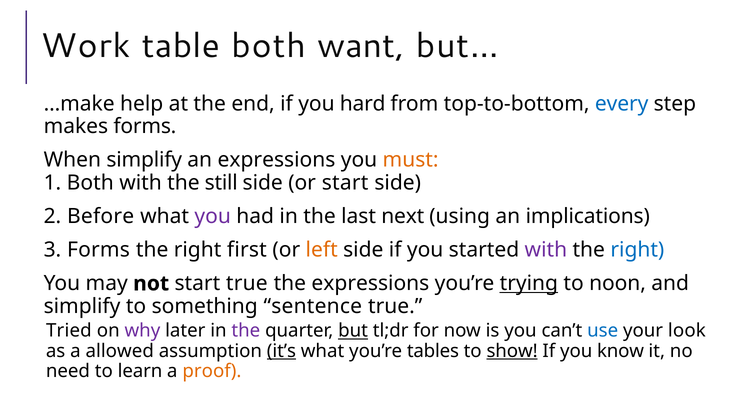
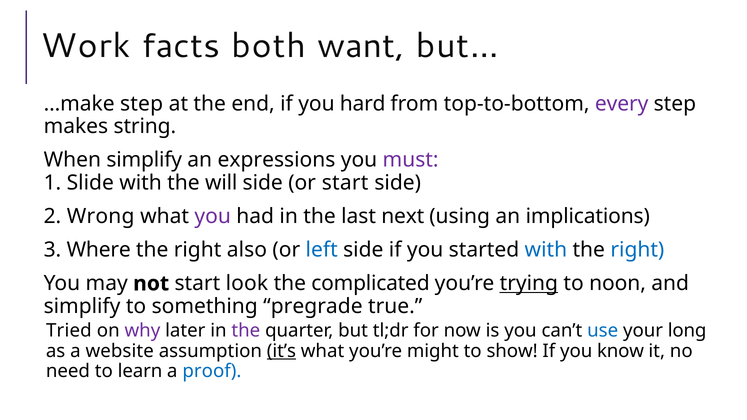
table: table -> facts
…make help: help -> step
every colour: blue -> purple
makes forms: forms -> string
must colour: orange -> purple
1 Both: Both -> Slide
still: still -> will
Before: Before -> Wrong
3 Forms: Forms -> Where
first: first -> also
left colour: orange -> blue
with at (546, 250) colour: purple -> blue
start true: true -> look
the expressions: expressions -> complicated
sentence: sentence -> pregrade
but underline: present -> none
look: look -> long
allowed: allowed -> website
tables: tables -> might
show underline: present -> none
proof colour: orange -> blue
